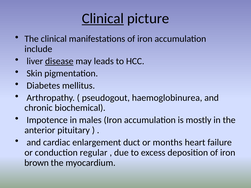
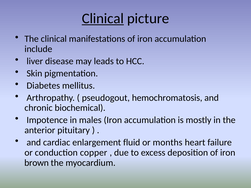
disease underline: present -> none
haemoglobinurea: haemoglobinurea -> hemochromatosis
duct: duct -> fluid
regular: regular -> copper
